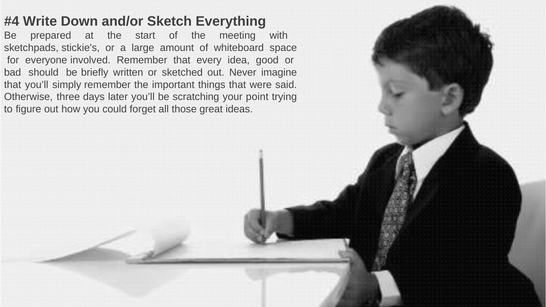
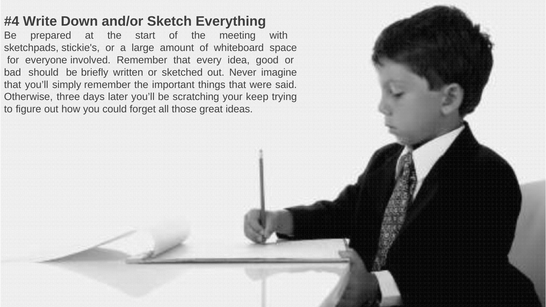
point: point -> keep
